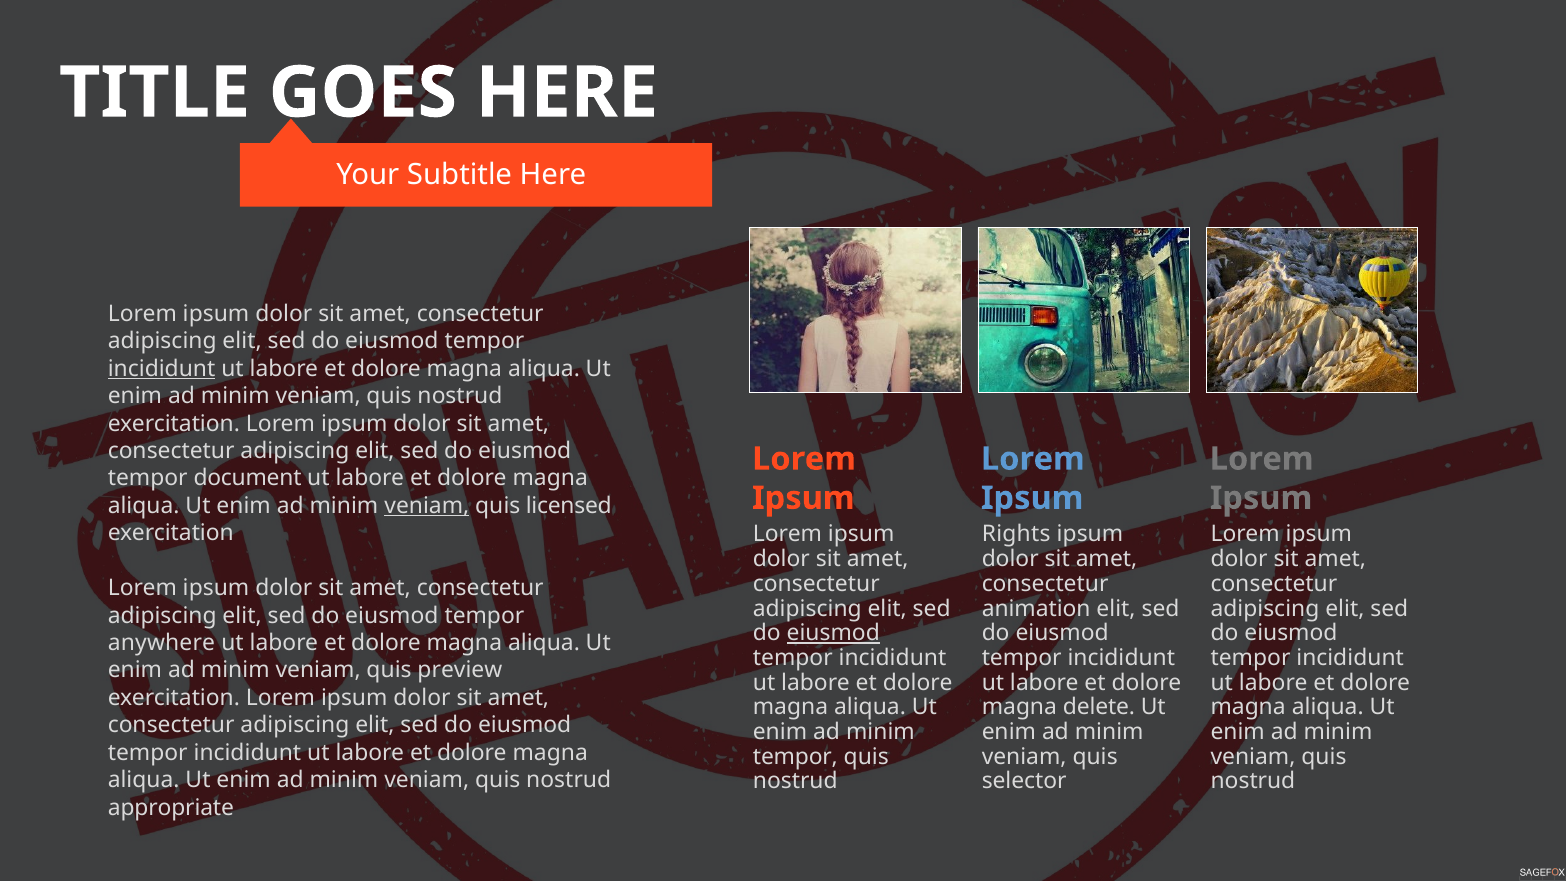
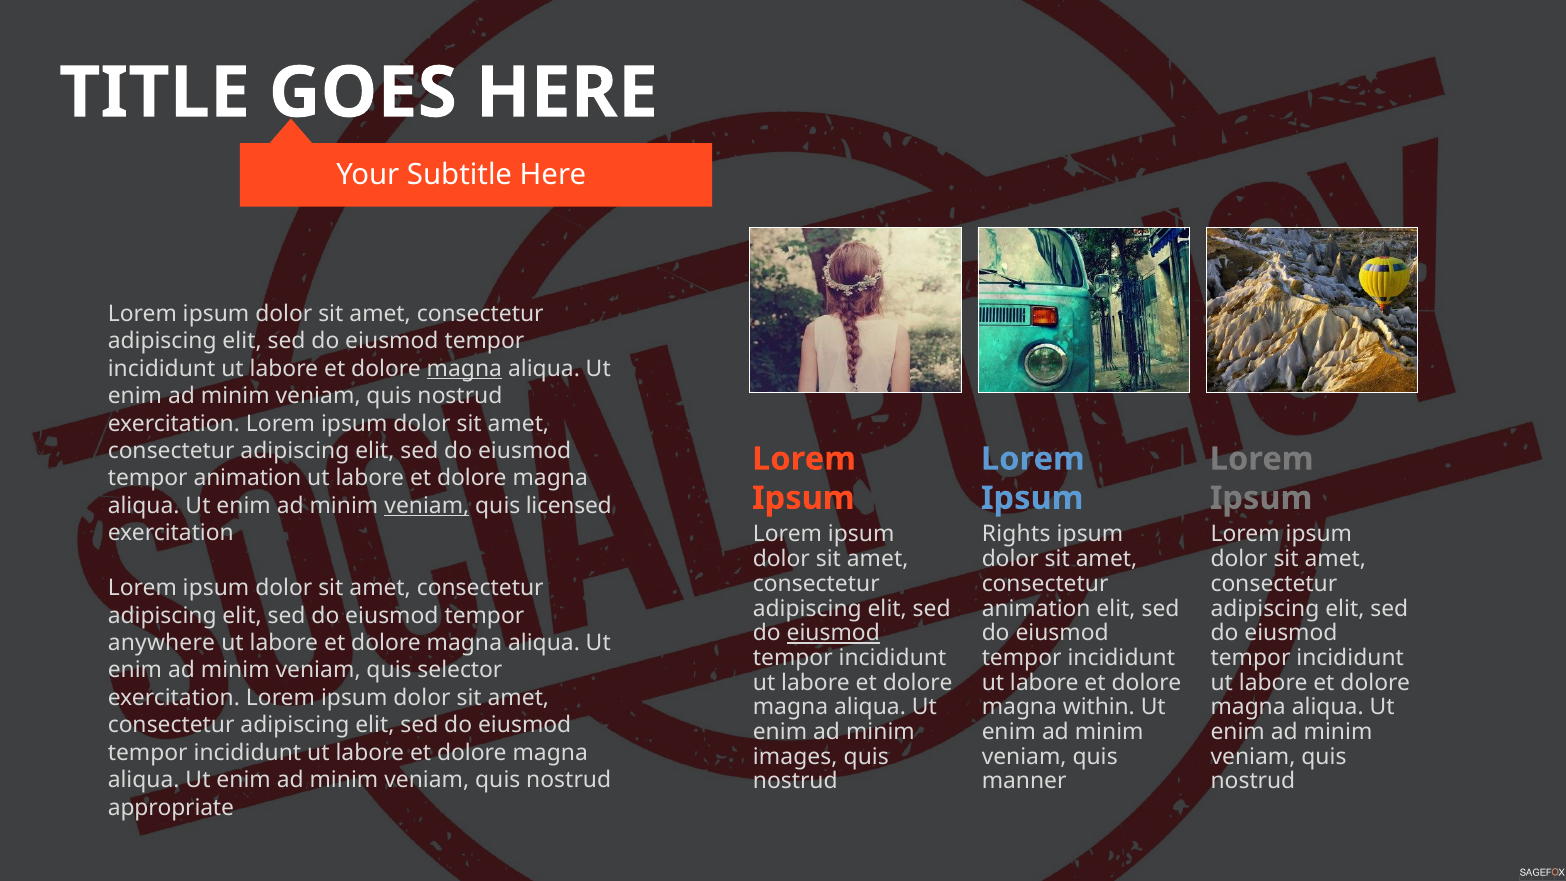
incididunt at (162, 369) underline: present -> none
magna at (464, 369) underline: none -> present
tempor document: document -> animation
preview: preview -> selector
delete: delete -> within
tempor at (795, 757): tempor -> images
selector: selector -> manner
